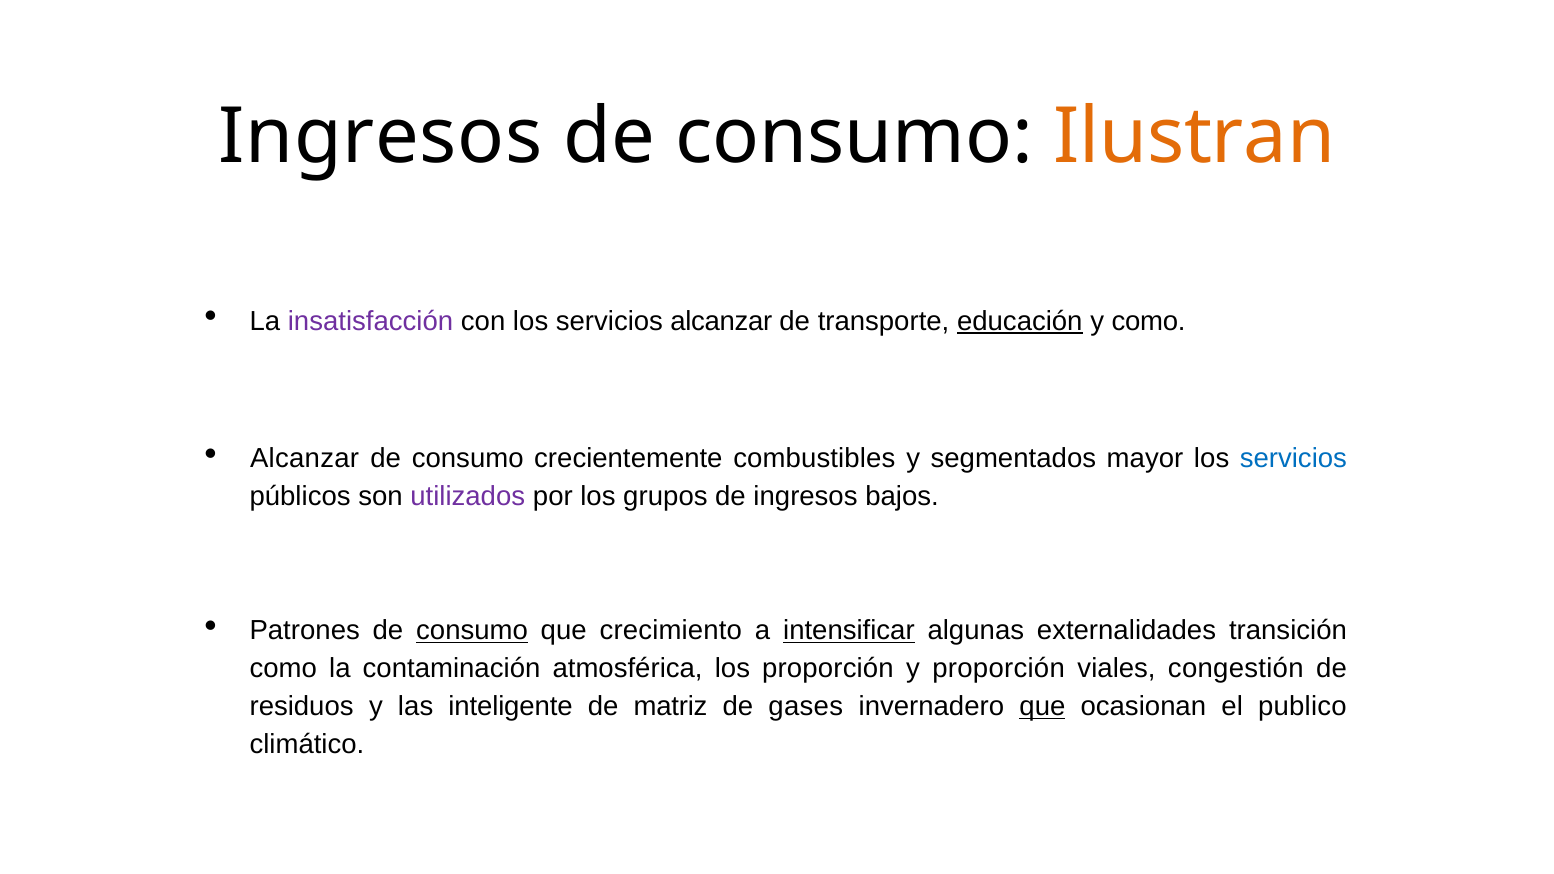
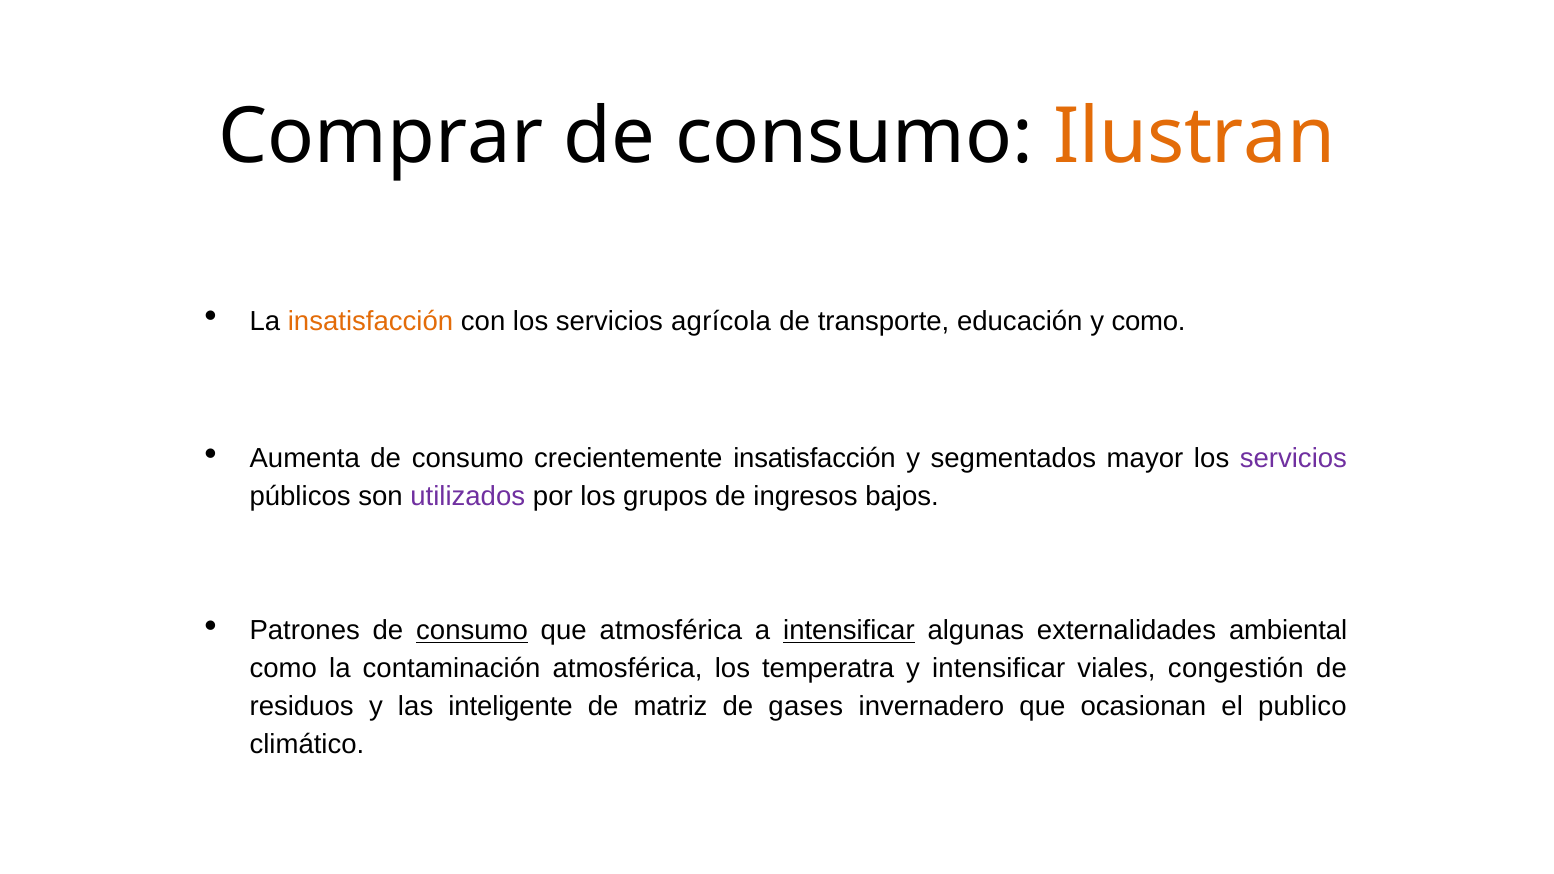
Ingresos at (381, 137): Ingresos -> Comprar
insatisfacción at (371, 321) colour: purple -> orange
servicios alcanzar: alcanzar -> agrícola
educación underline: present -> none
Alcanzar at (305, 459): Alcanzar -> Aumenta
crecientemente combustibles: combustibles -> insatisfacción
servicios at (1293, 459) colour: blue -> purple
que crecimiento: crecimiento -> atmosférica
transición: transición -> ambiental
los proporción: proporción -> temperatra
y proporción: proporción -> intensificar
que at (1042, 707) underline: present -> none
